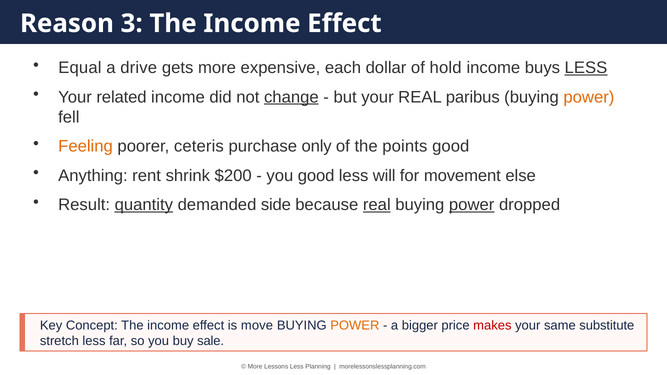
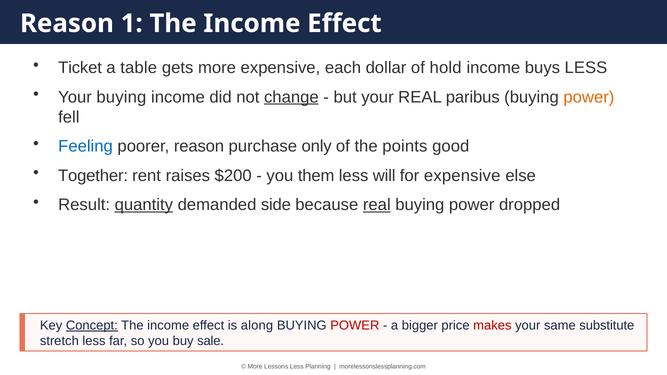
3: 3 -> 1
Equal: Equal -> Ticket
drive: drive -> table
LESS at (586, 68) underline: present -> none
Your related: related -> buying
Feeling colour: orange -> blue
poorer ceteris: ceteris -> reason
Anything: Anything -> Together
shrink: shrink -> raises
you good: good -> them
for movement: movement -> expensive
power at (472, 205) underline: present -> none
Concept underline: none -> present
move: move -> along
POWER at (355, 326) colour: orange -> red
